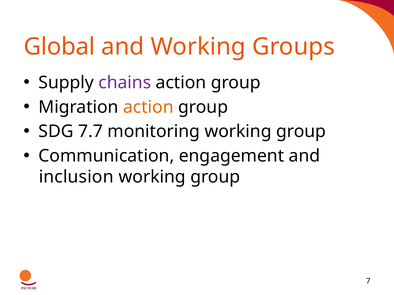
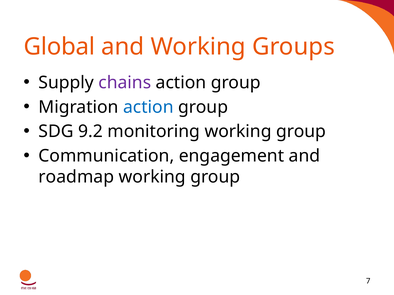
action at (148, 107) colour: orange -> blue
7.7: 7.7 -> 9.2
inclusion: inclusion -> roadmap
